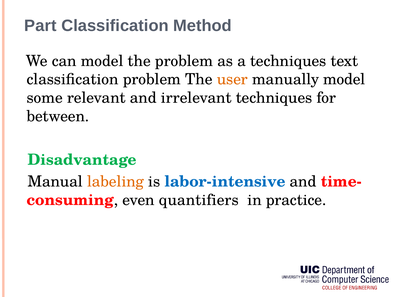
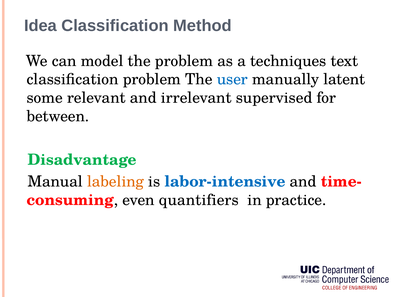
Part: Part -> Idea
user colour: orange -> blue
manually model: model -> latent
irrelevant techniques: techniques -> supervised
